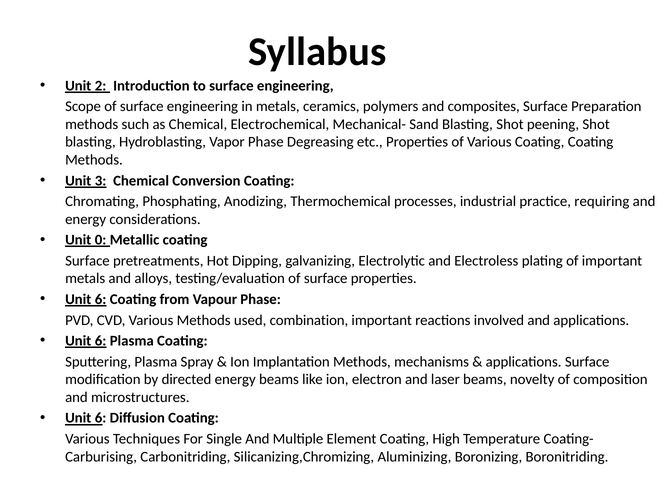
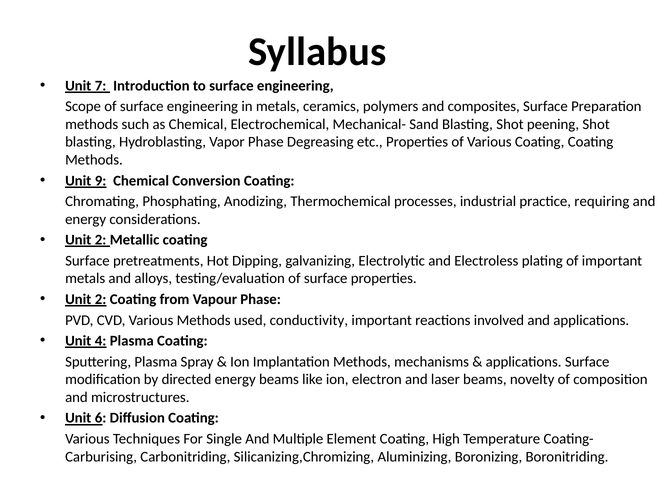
2: 2 -> 7
3: 3 -> 9
0 at (101, 240): 0 -> 2
6 at (101, 299): 6 -> 2
combination: combination -> conductivity
6 at (101, 341): 6 -> 4
